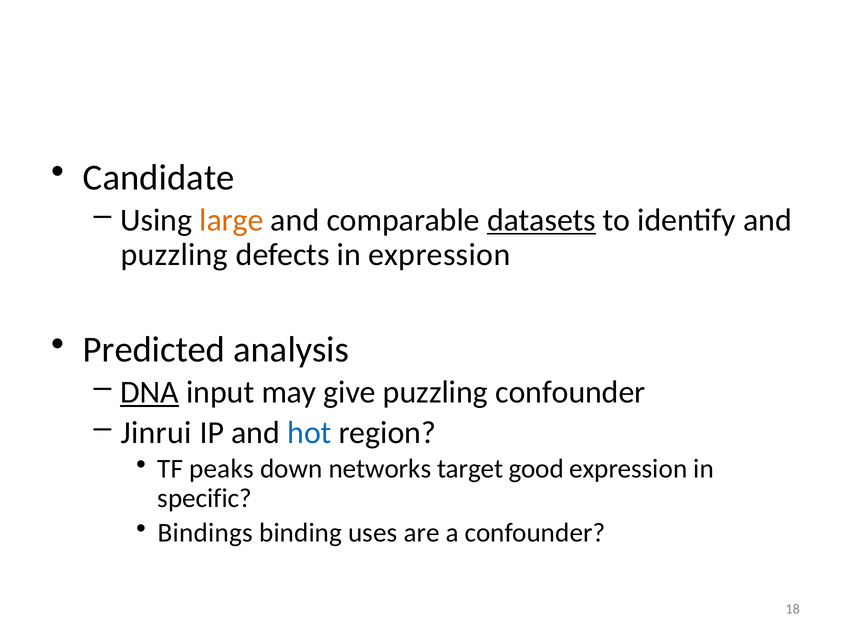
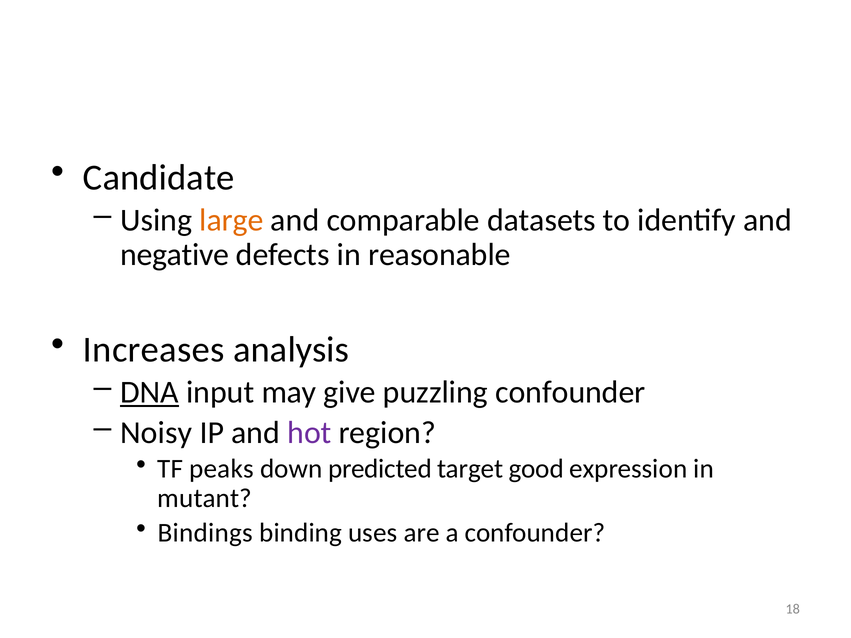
datasets underline: present -> none
puzzling at (174, 255): puzzling -> negative
in expression: expression -> reasonable
Predicted: Predicted -> Increases
Jinrui: Jinrui -> Noisy
hot colour: blue -> purple
networks: networks -> predicted
specific: specific -> mutant
